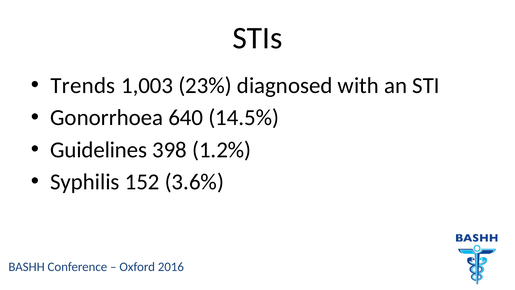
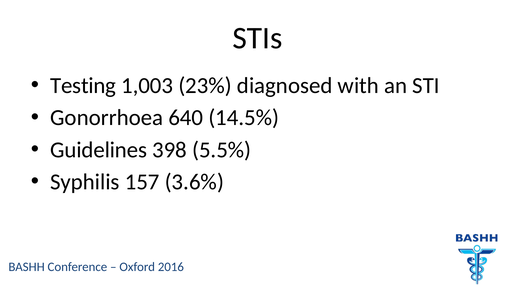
Trends: Trends -> Testing
1.2%: 1.2% -> 5.5%
152: 152 -> 157
